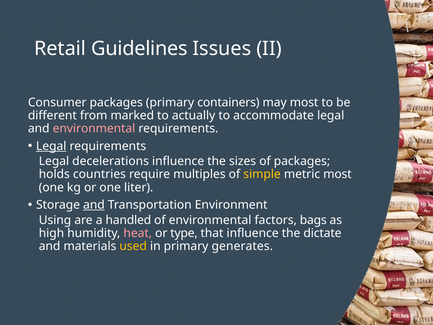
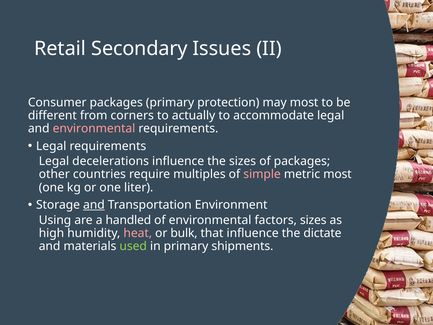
Guidelines: Guidelines -> Secondary
containers: containers -> protection
marked: marked -> corners
Legal at (51, 146) underline: present -> none
holds: holds -> other
simple colour: yellow -> pink
factors bags: bags -> sizes
type: type -> bulk
used colour: yellow -> light green
generates: generates -> shipments
